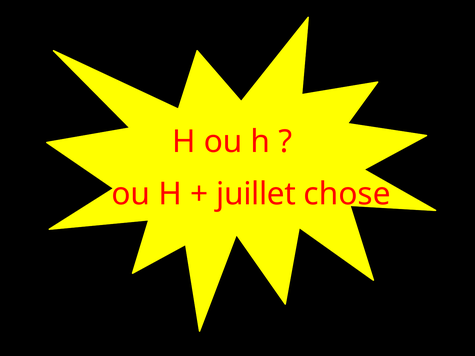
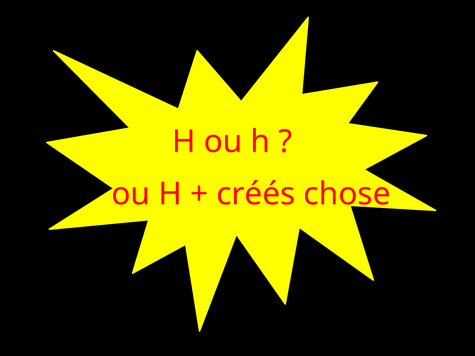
juillet: juillet -> créés
